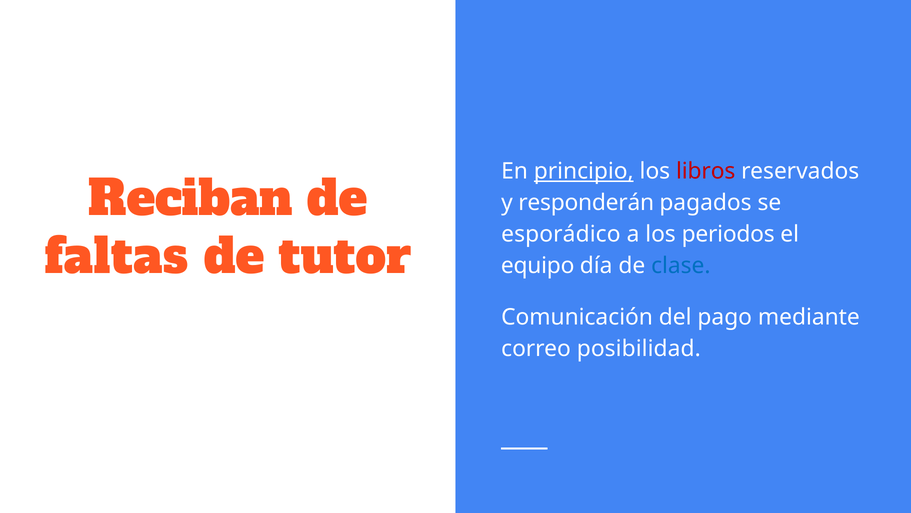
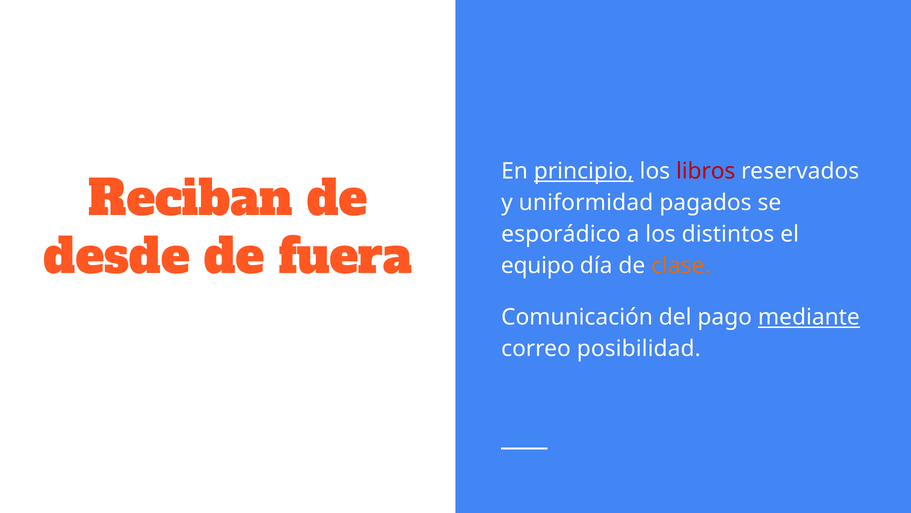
responderán: responderán -> uniformidad
periodos: periodos -> distintos
faltas: faltas -> desde
tutor: tutor -> fuera
clase colour: blue -> orange
mediante underline: none -> present
